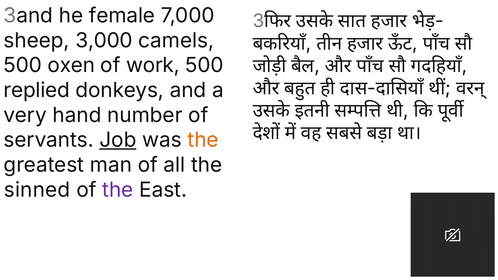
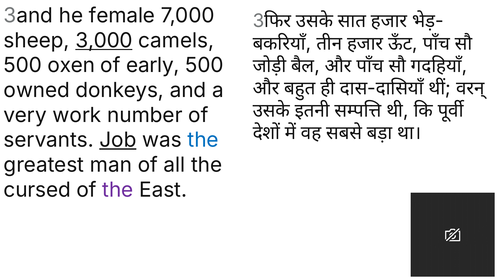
3,000 underline: none -> present
work: work -> early
replied: replied -> owned
hand: hand -> work
the at (203, 140) colour: orange -> blue
sinned: sinned -> cursed
